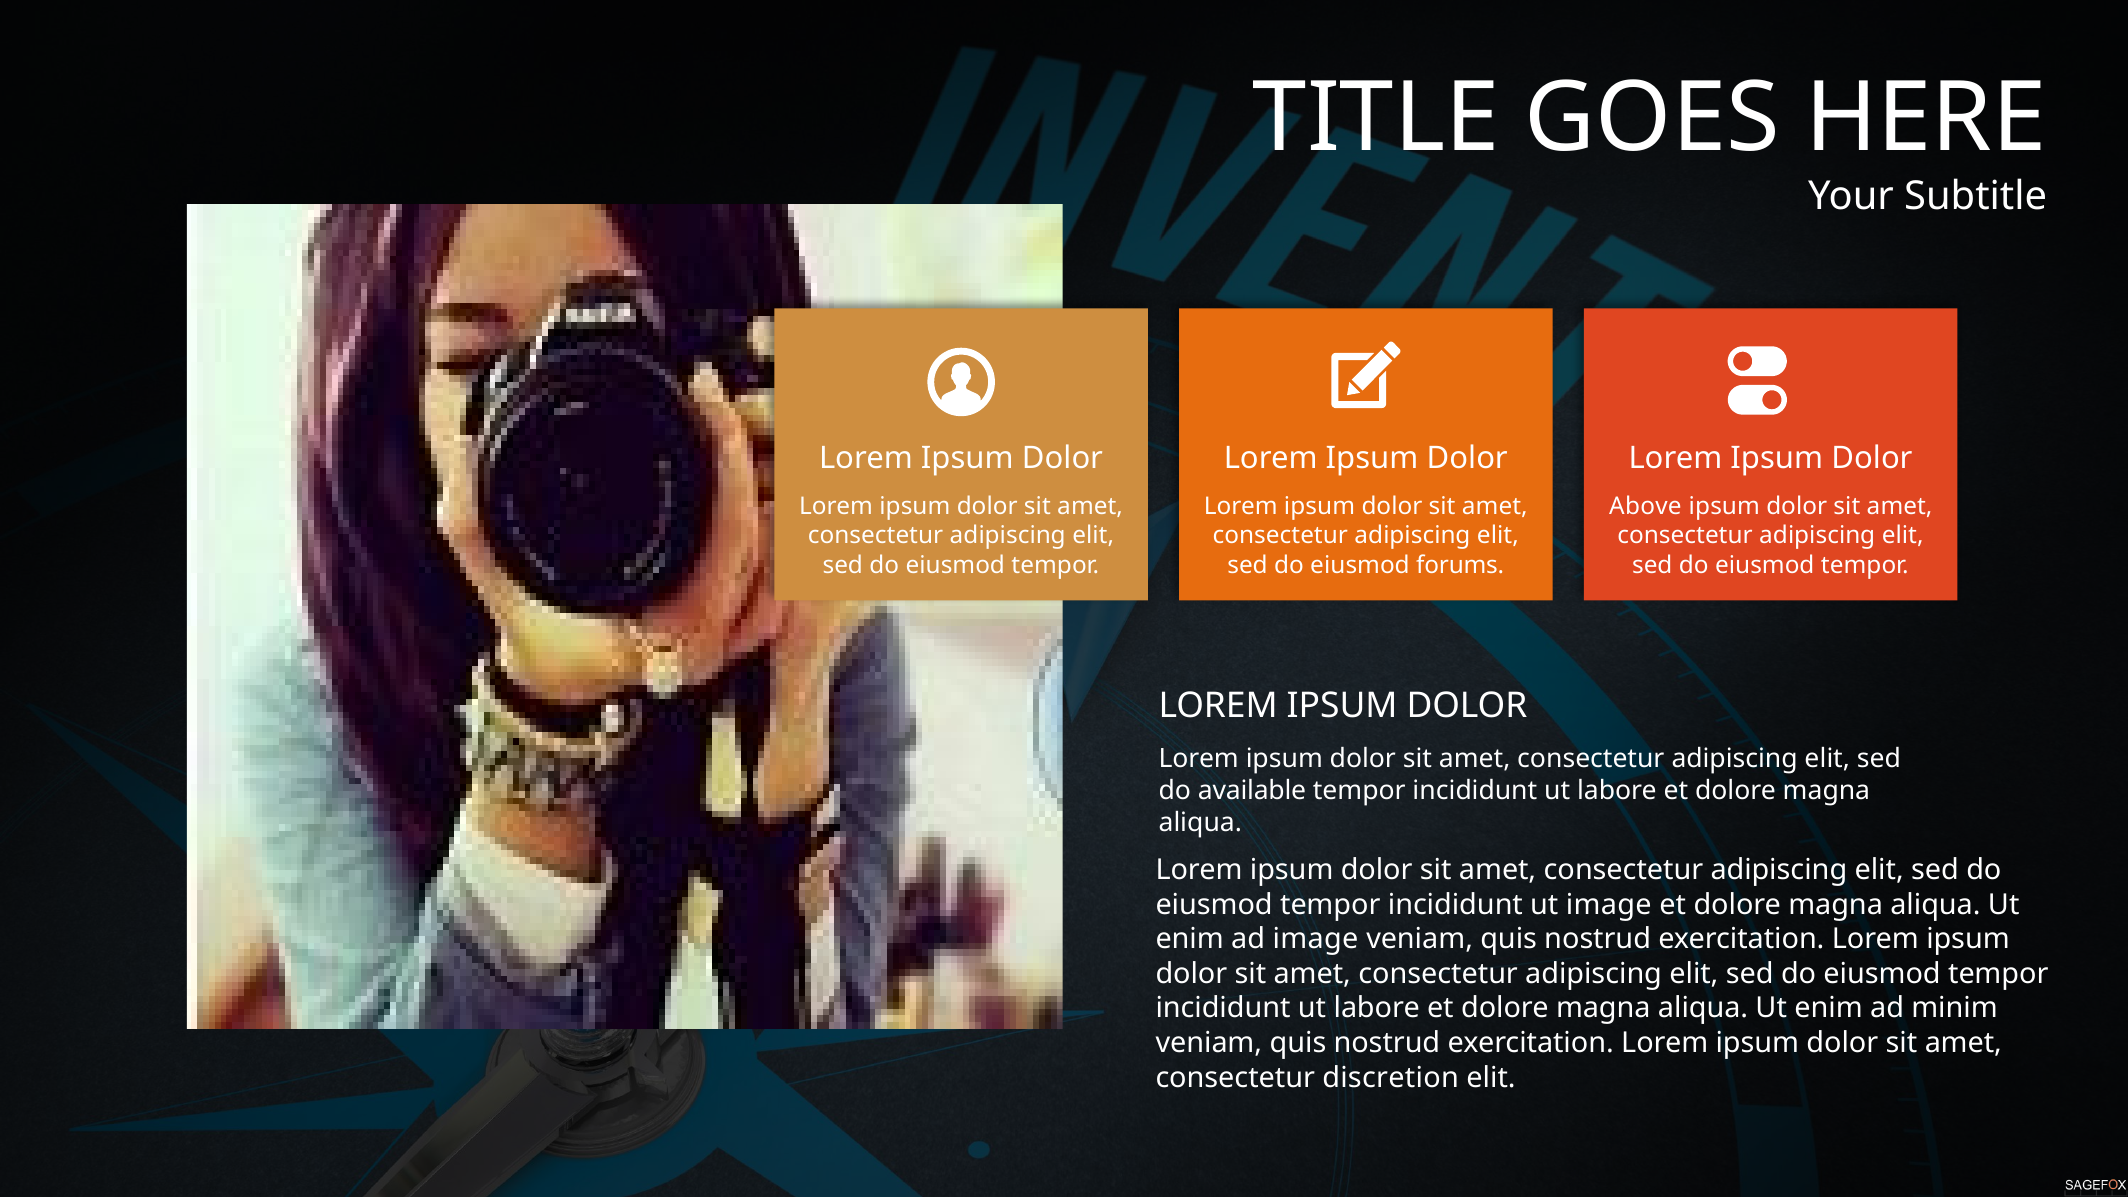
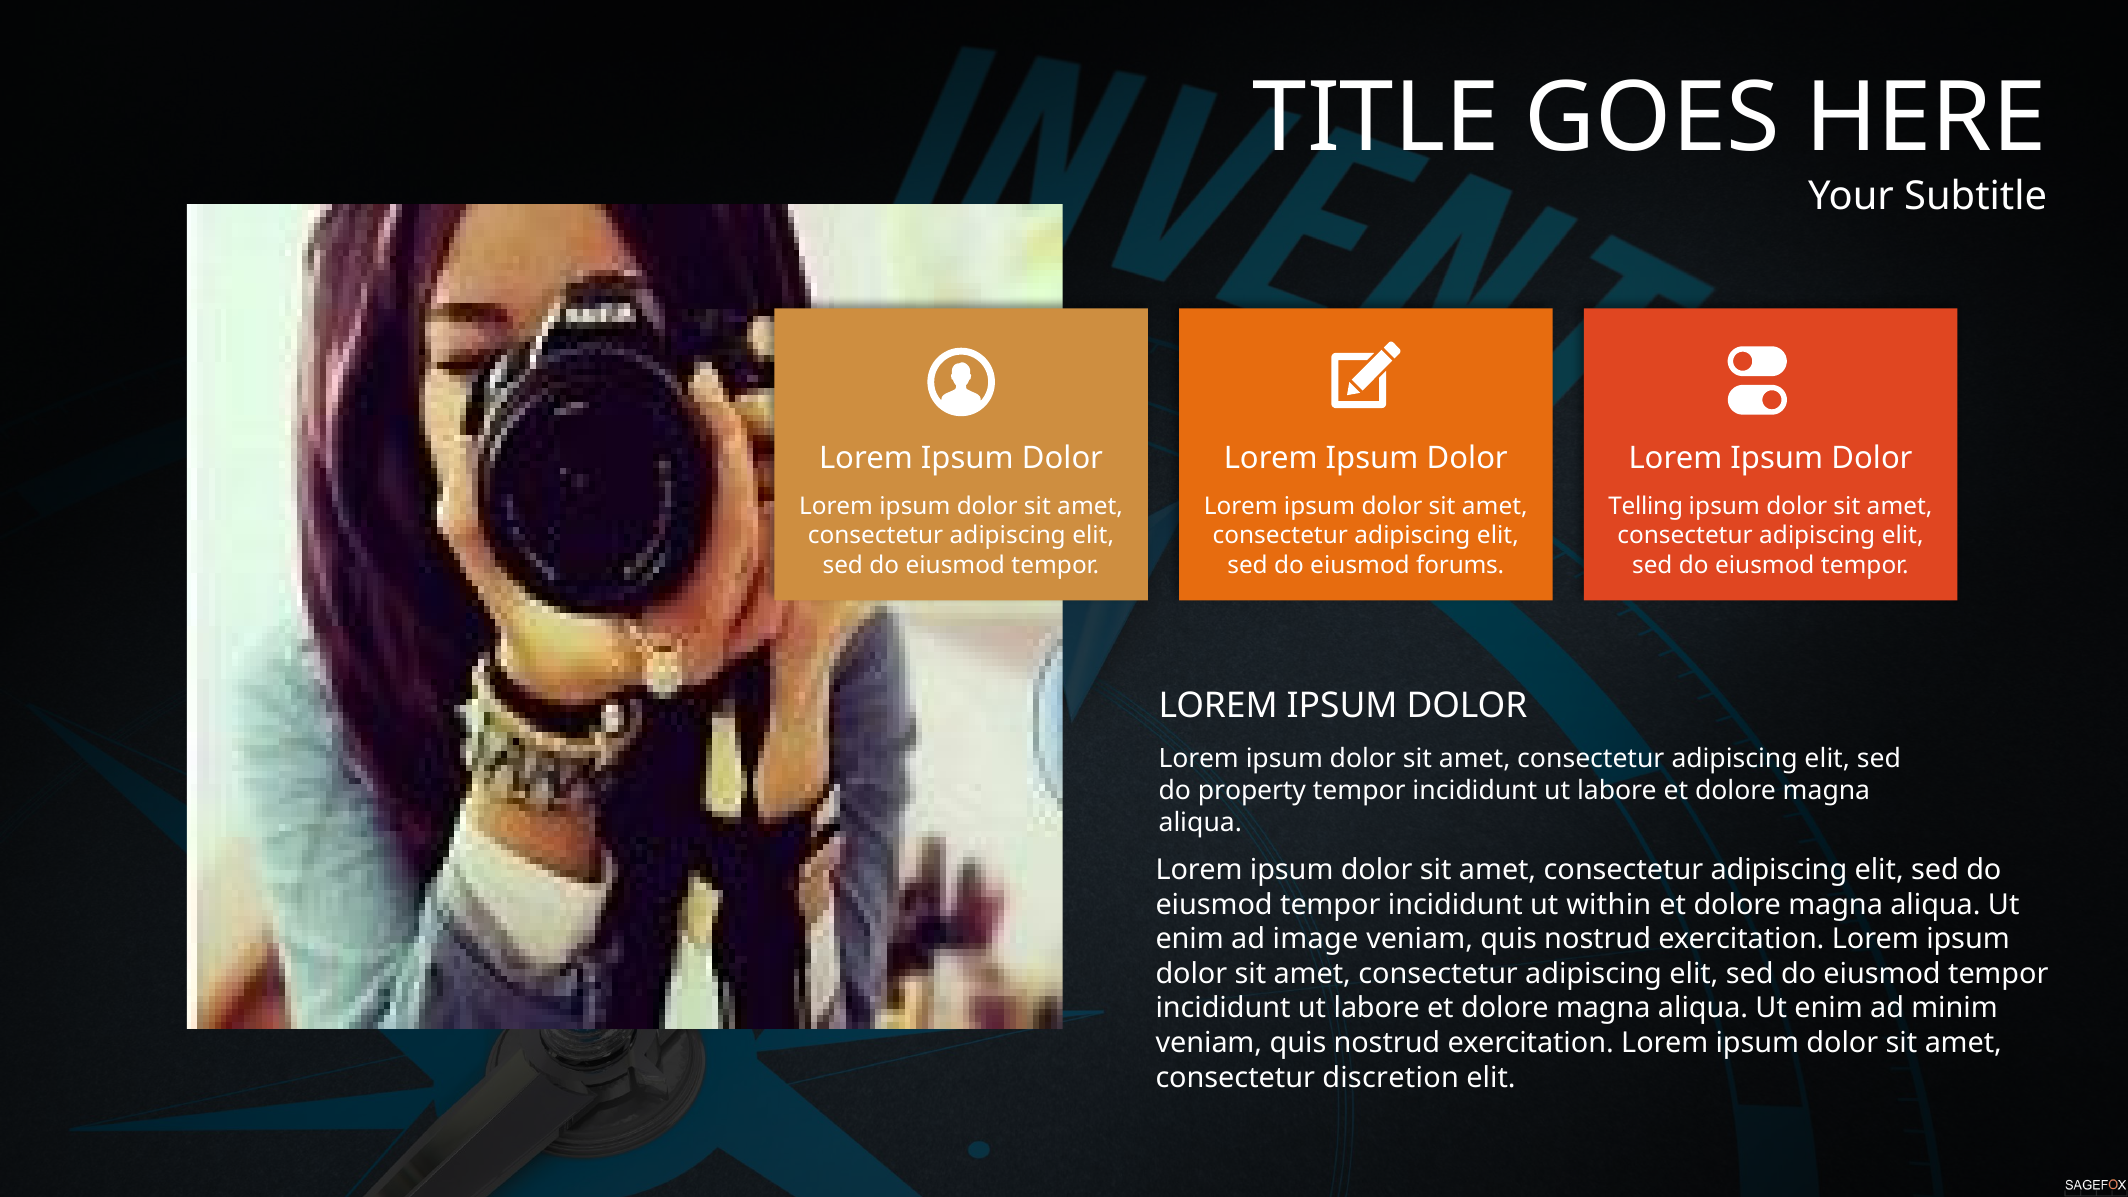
Above: Above -> Telling
available: available -> property
ut image: image -> within
